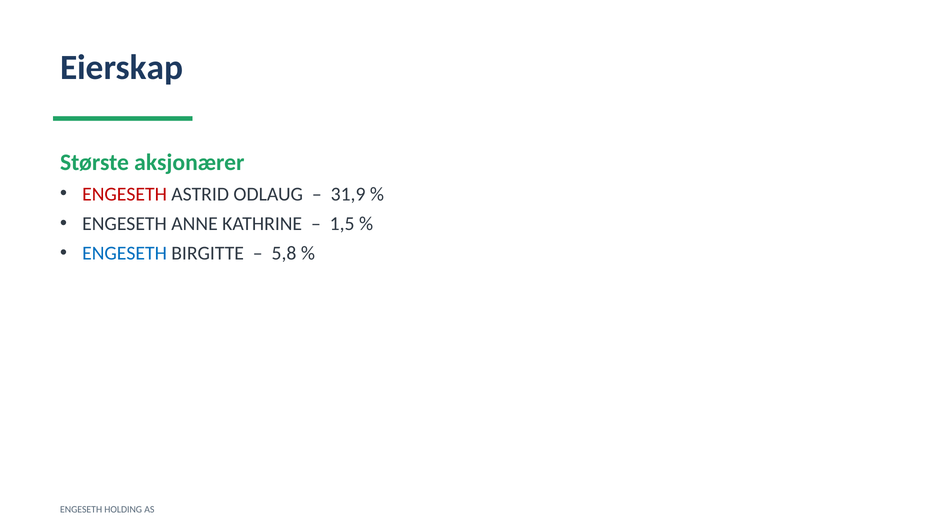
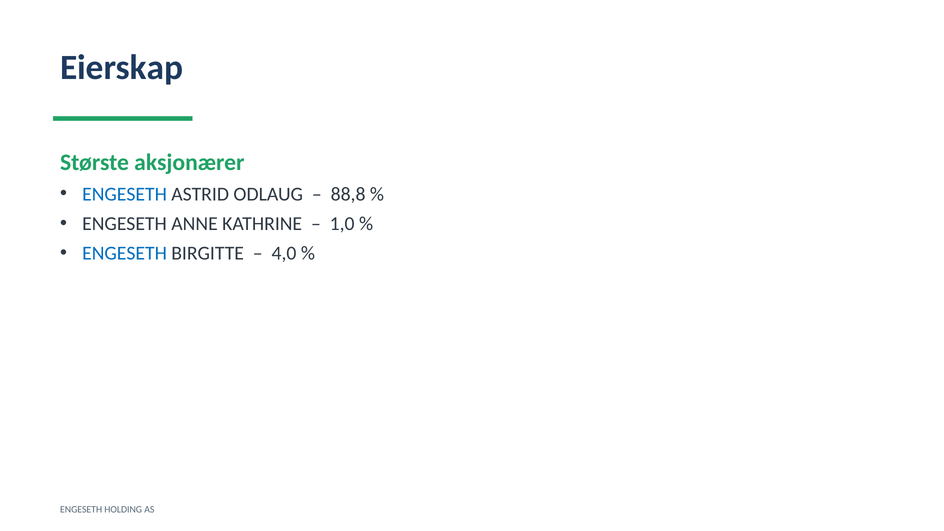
ENGESETH at (125, 194) colour: red -> blue
31,9: 31,9 -> 88,8
1,5: 1,5 -> 1,0
5,8: 5,8 -> 4,0
